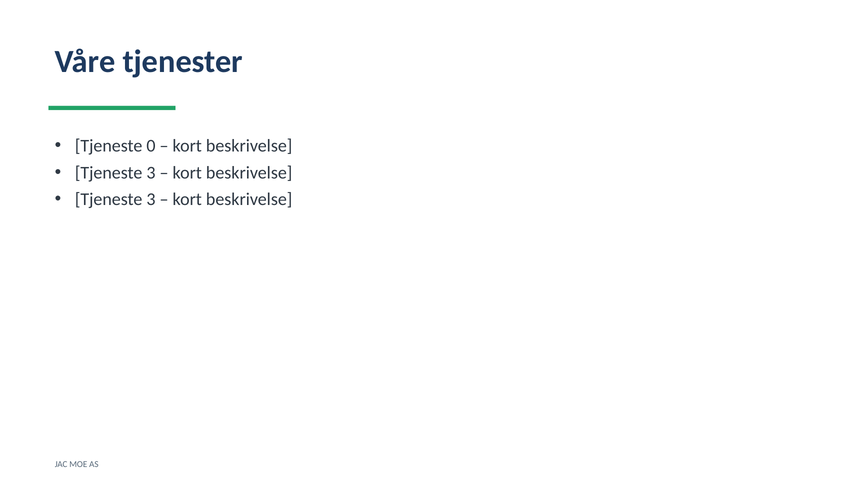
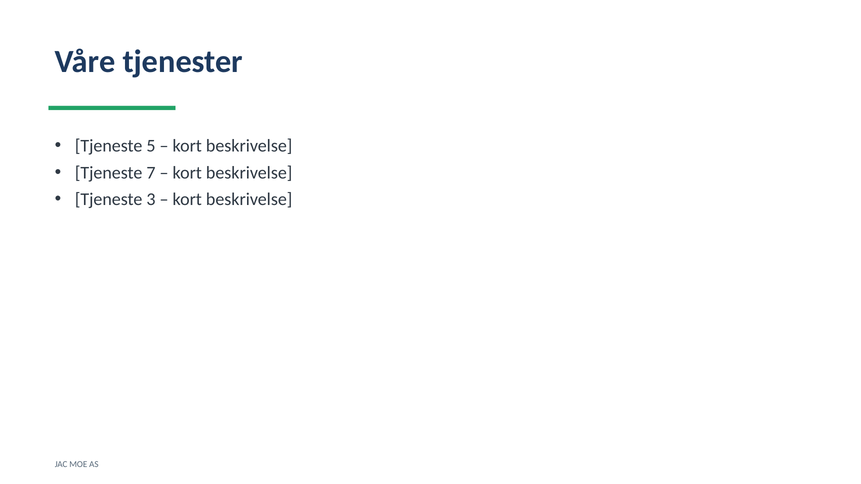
0: 0 -> 5
3 at (151, 173): 3 -> 7
